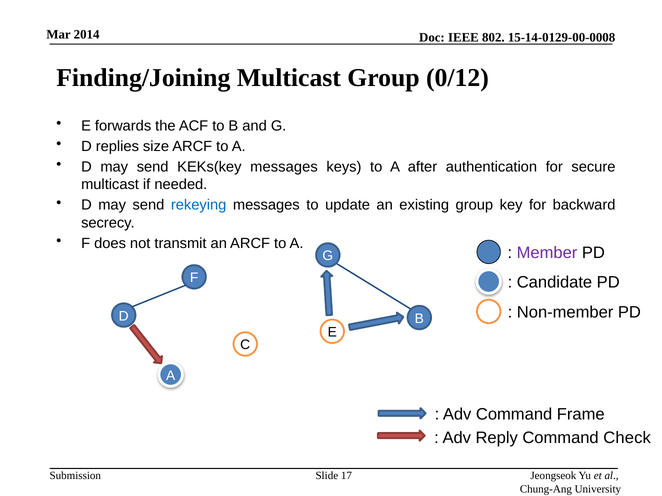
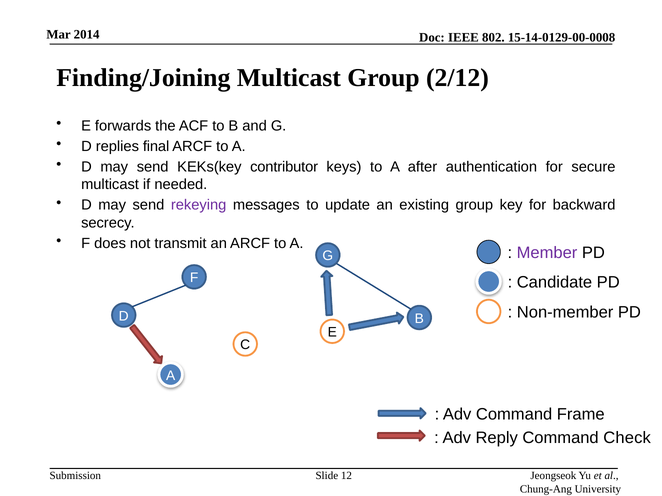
0/12: 0/12 -> 2/12
size: size -> final
KEKs(key messages: messages -> contributor
rekeying colour: blue -> purple
17: 17 -> 12
